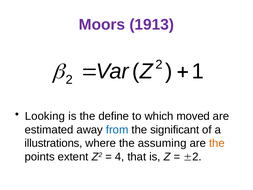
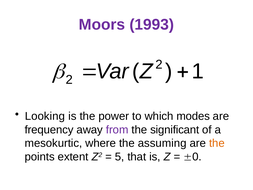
1913: 1913 -> 1993
define: define -> power
moved: moved -> modes
estimated: estimated -> frequency
from colour: blue -> purple
illustrations: illustrations -> mesokurtic
4: 4 -> 5
2 at (197, 157): 2 -> 0
